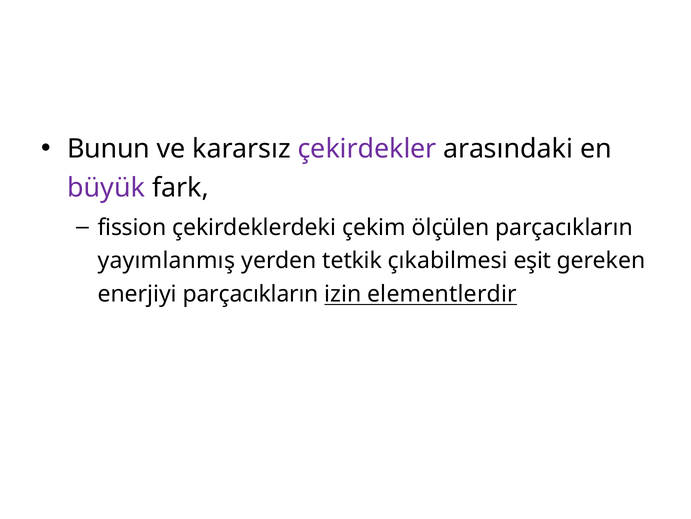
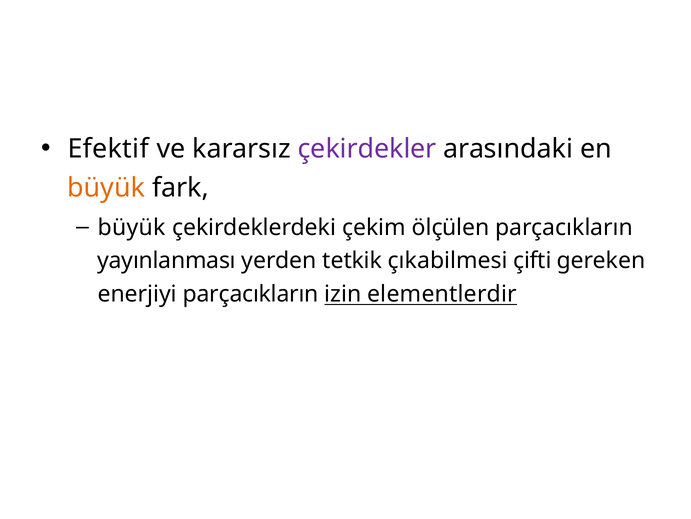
Bunun: Bunun -> Efektif
büyük at (106, 187) colour: purple -> orange
fission at (132, 227): fission -> büyük
yayımlanmış: yayımlanmış -> yayınlanması
eşit: eşit -> çifti
